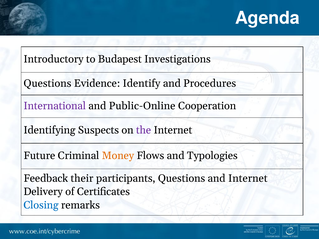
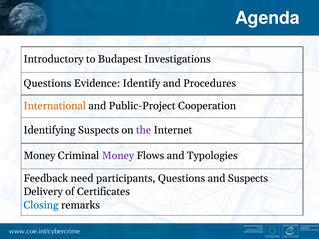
International colour: purple -> orange
Public-Online: Public-Online -> Public-Project
Future at (39, 156): Future -> Money
Money at (118, 156) colour: orange -> purple
their: their -> need
and Internet: Internet -> Suspects
